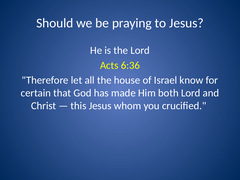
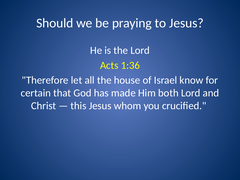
6:36: 6:36 -> 1:36
